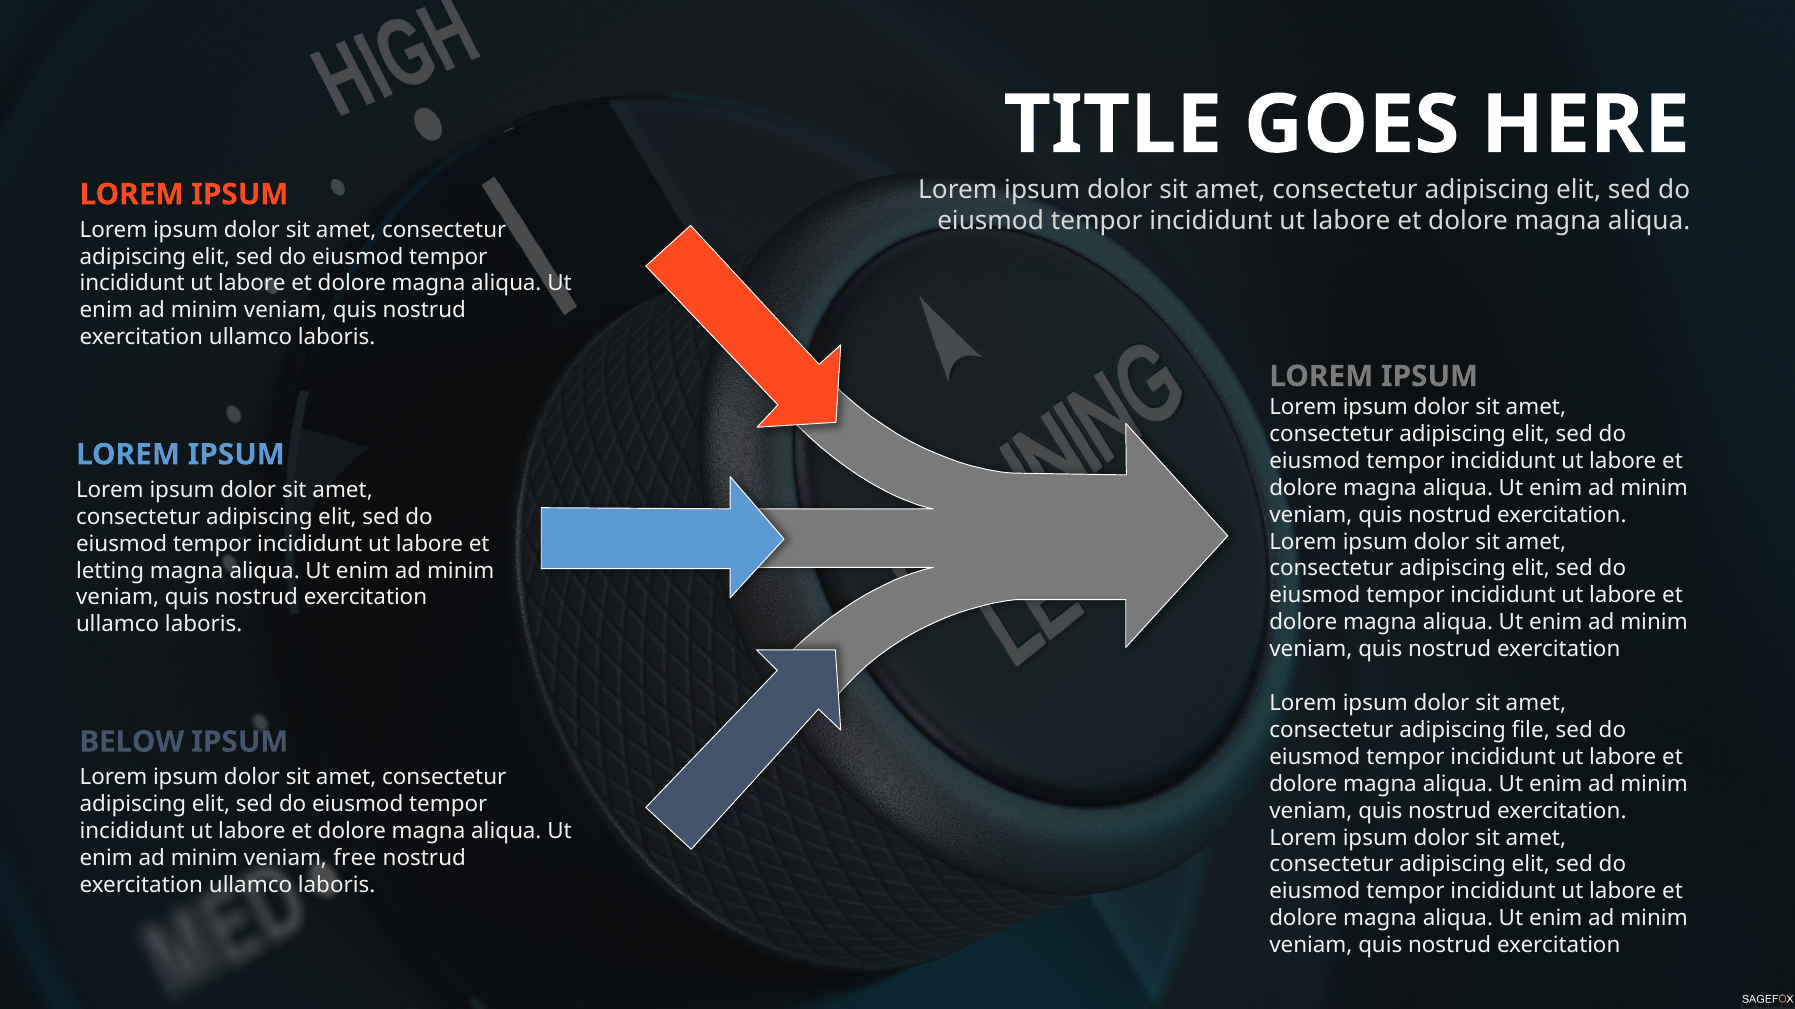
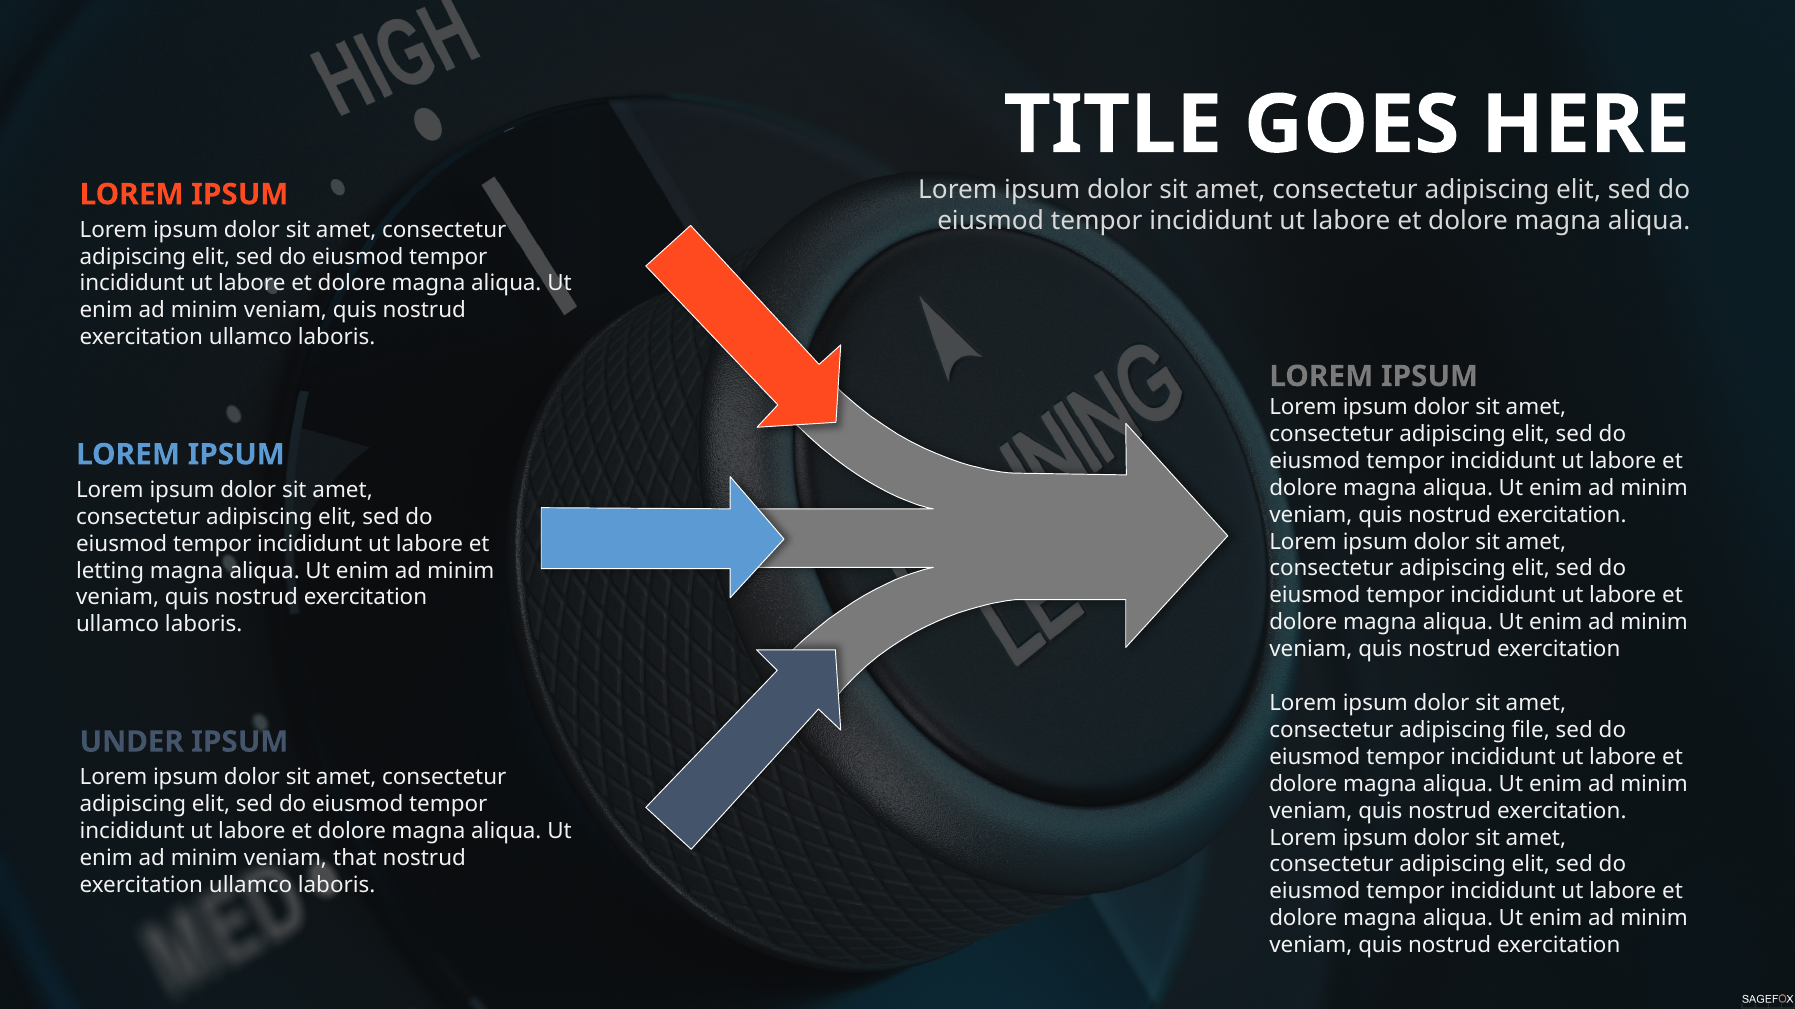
BELOW: BELOW -> UNDER
free: free -> that
